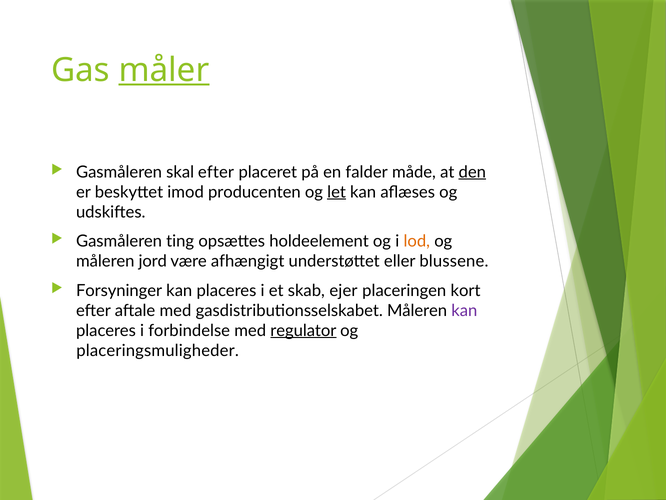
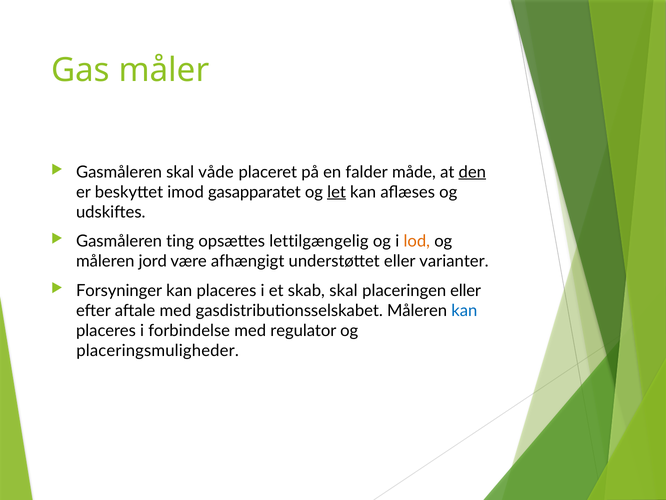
måler underline: present -> none
skal efter: efter -> våde
producenten: producenten -> gasapparatet
holdeelement: holdeelement -> lettilgængelig
blussene: blussene -> varianter
skab ejer: ejer -> skal
placeringen kort: kort -> eller
kan at (464, 310) colour: purple -> blue
regulator underline: present -> none
